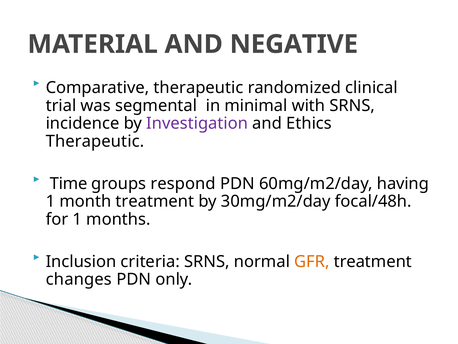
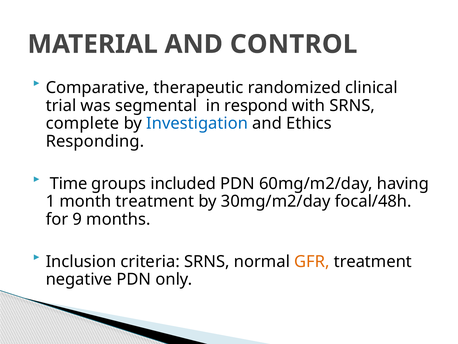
NEGATIVE: NEGATIVE -> CONTROL
minimal: minimal -> respond
incidence: incidence -> complete
Investigation colour: purple -> blue
Therapeutic at (95, 141): Therapeutic -> Responding
respond: respond -> included
for 1: 1 -> 9
changes: changes -> negative
